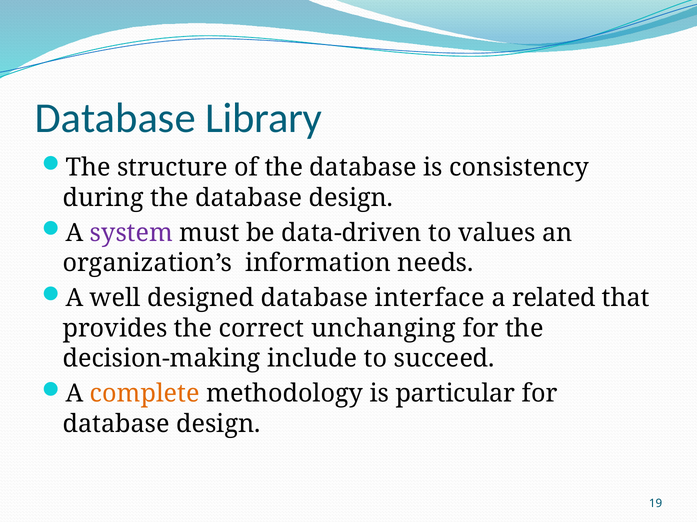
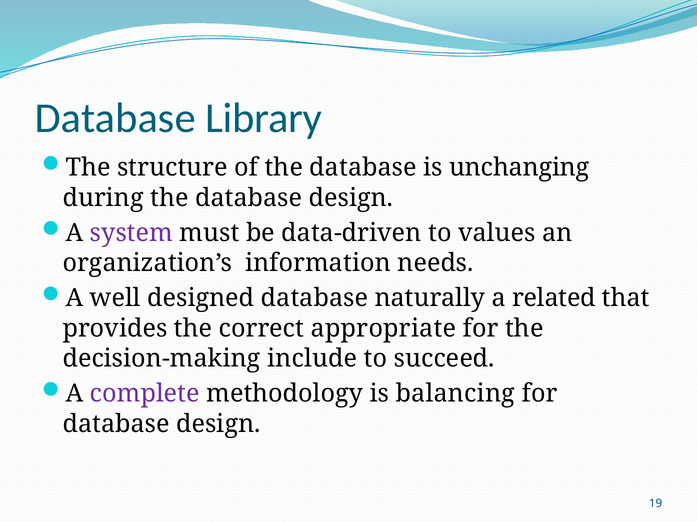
consistency: consistency -> unchanging
interface: interface -> naturally
unchanging: unchanging -> appropriate
complete colour: orange -> purple
particular: particular -> balancing
